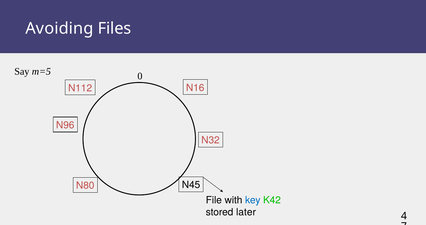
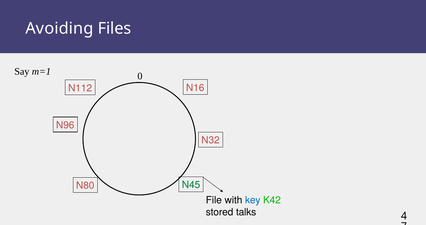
m=5: m=5 -> m=1
N45 colour: black -> green
later: later -> talks
